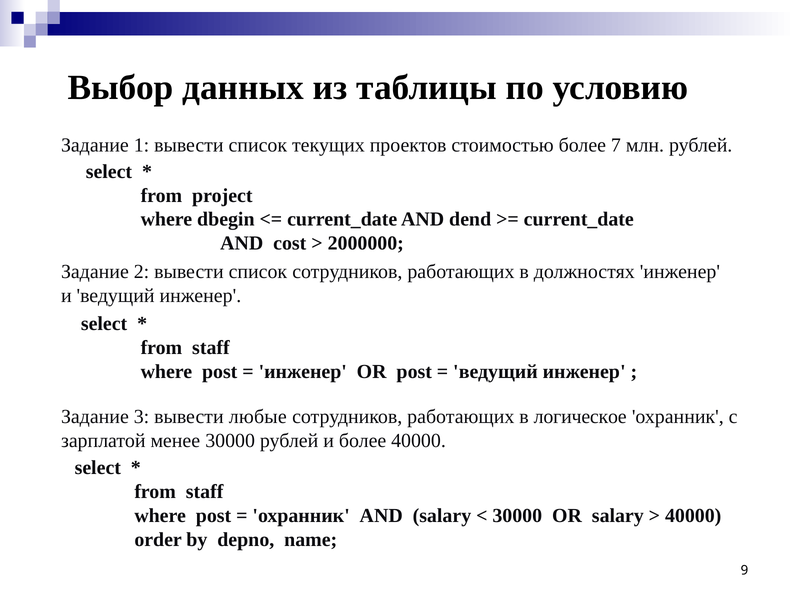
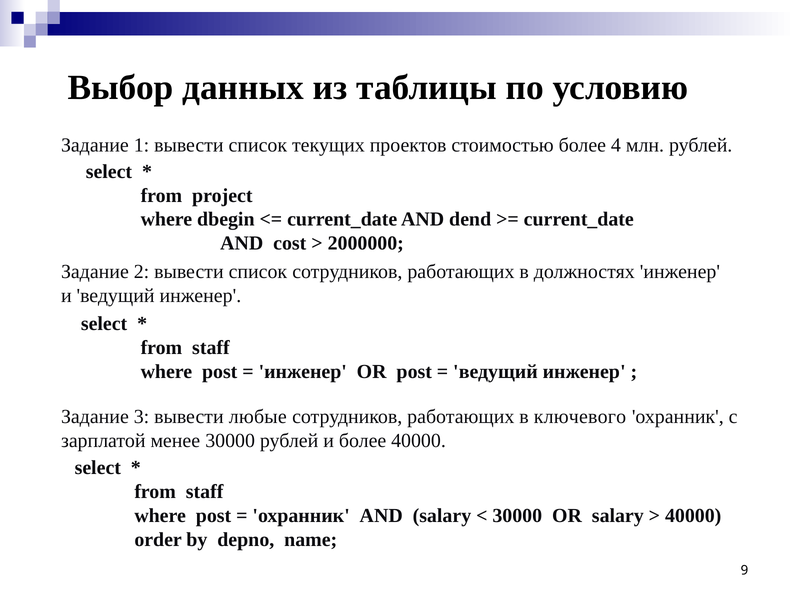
7: 7 -> 4
логическое: логическое -> ключевого
